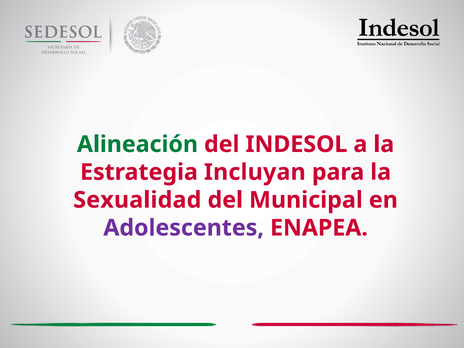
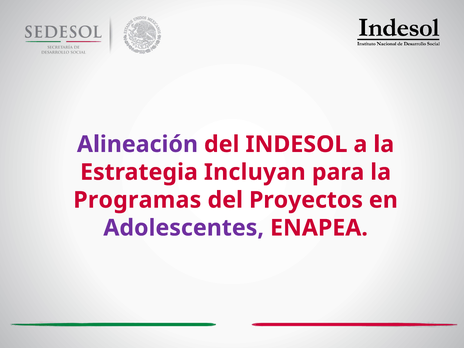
Alineación colour: green -> purple
Sexualidad: Sexualidad -> Programas
Municipal: Municipal -> Proyectos
